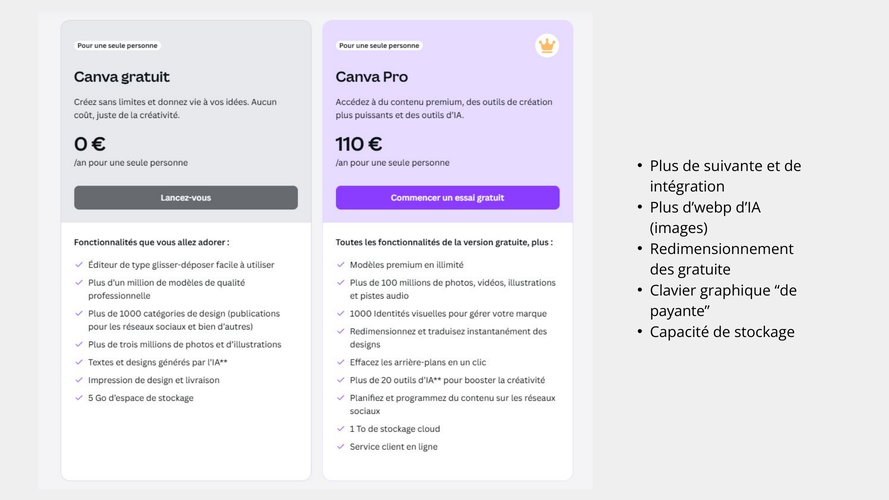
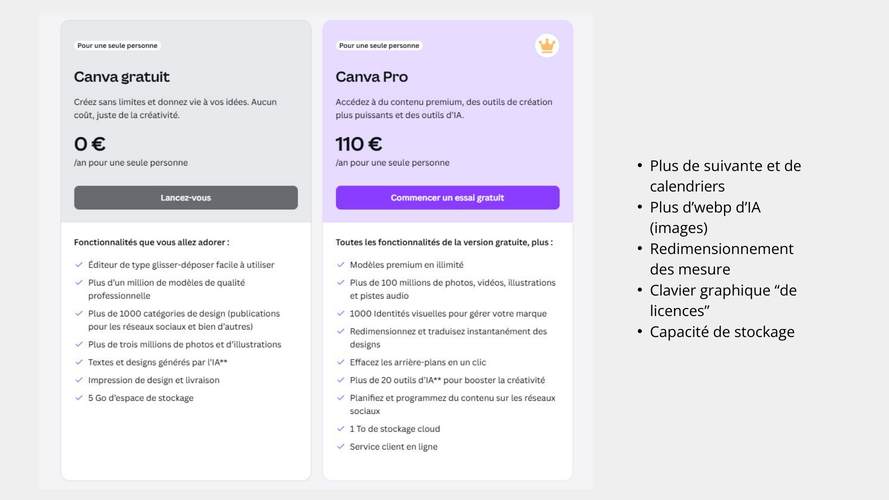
intégration: intégration -> calendriers
gratuite: gratuite -> mesure
payante: payante -> licences
